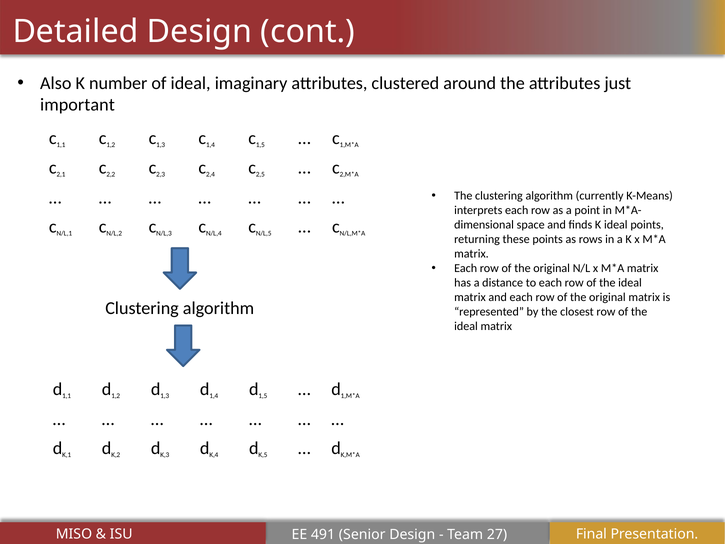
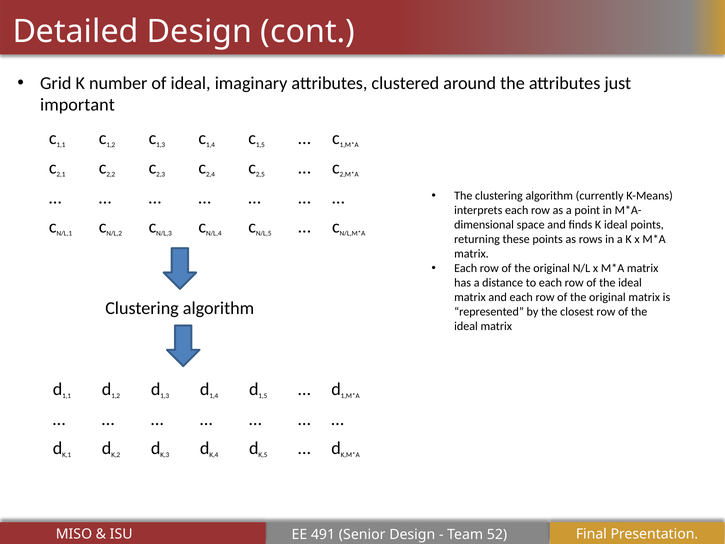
Also: Also -> Grid
27: 27 -> 52
